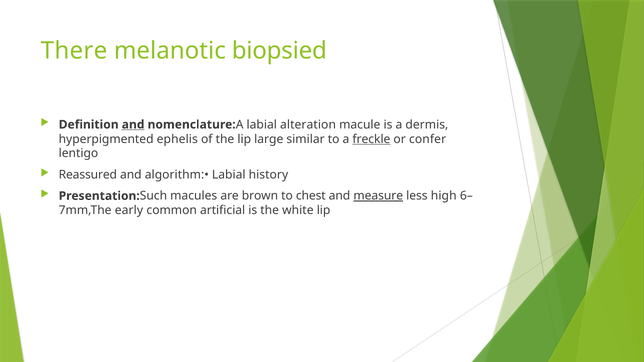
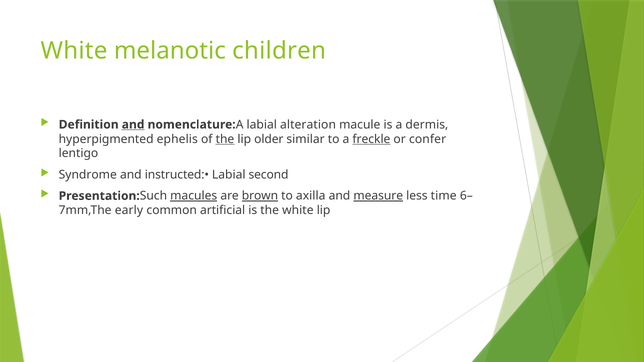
There at (74, 51): There -> White
biopsied: biopsied -> children
the at (225, 139) underline: none -> present
large: large -> older
Reassured: Reassured -> Syndrome
algorithm:•: algorithm:• -> instructed:•
history: history -> second
macules underline: none -> present
brown underline: none -> present
chest: chest -> axilla
high: high -> time
